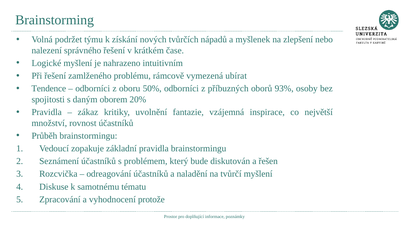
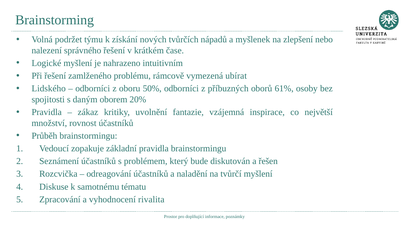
Tendence: Tendence -> Lidského
93%: 93% -> 61%
protože: protože -> rivalita
